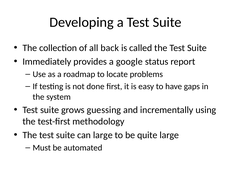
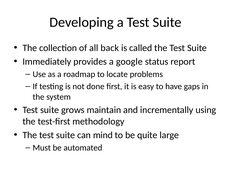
guessing: guessing -> maintain
can large: large -> mind
